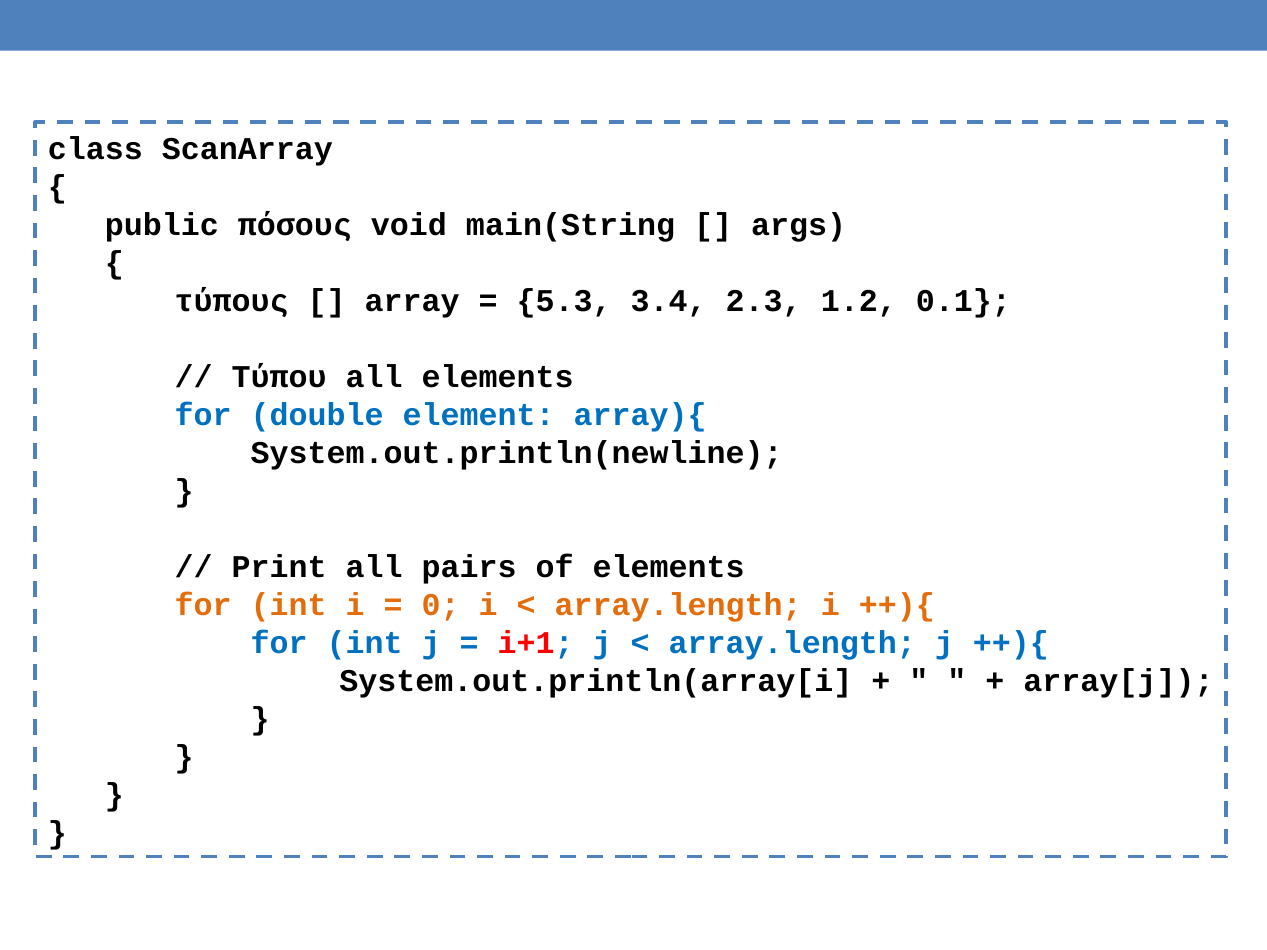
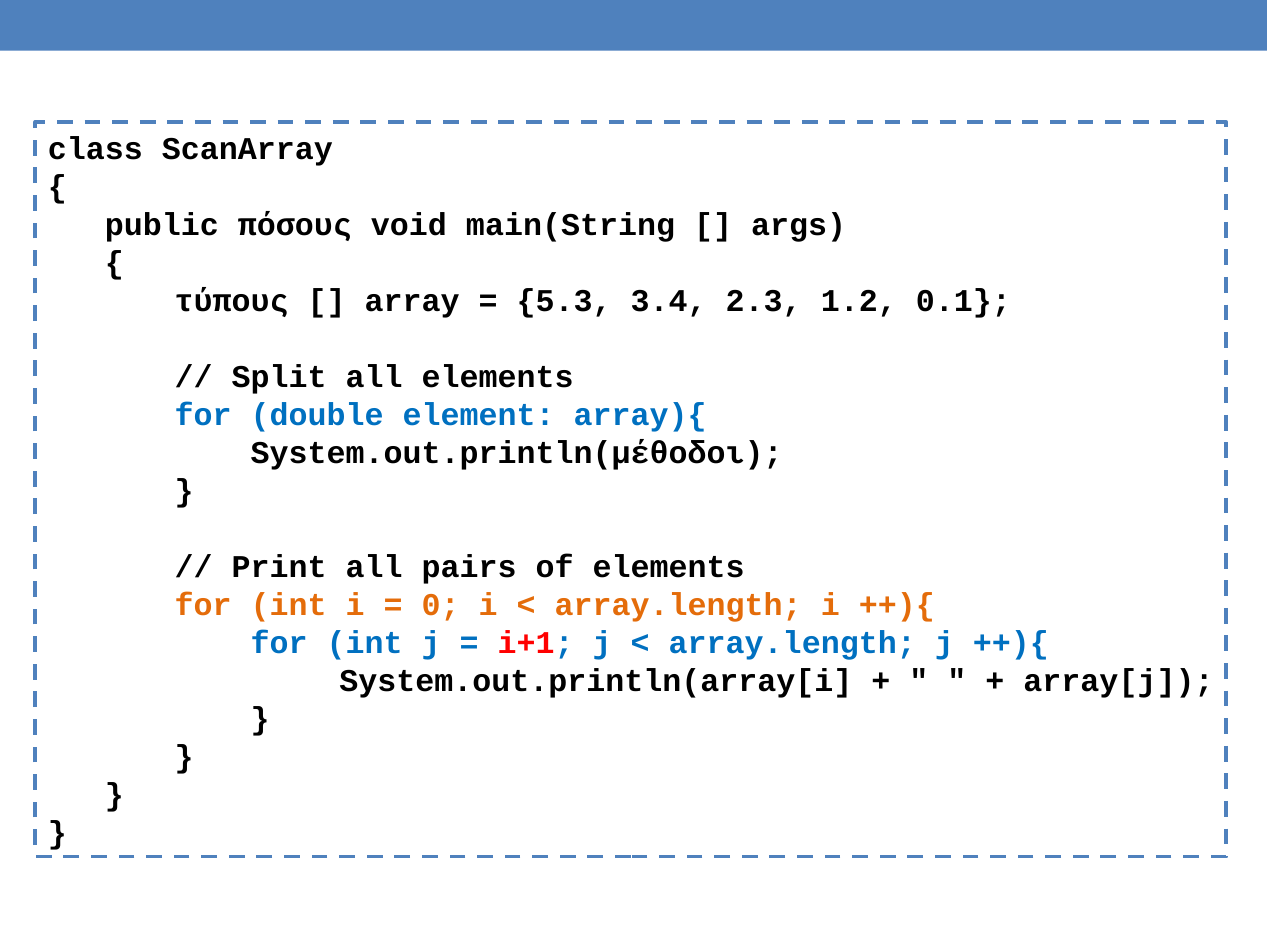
Τύπου: Τύπου -> Split
System.out.println(newline: System.out.println(newline -> System.out.println(μέθοδοι
